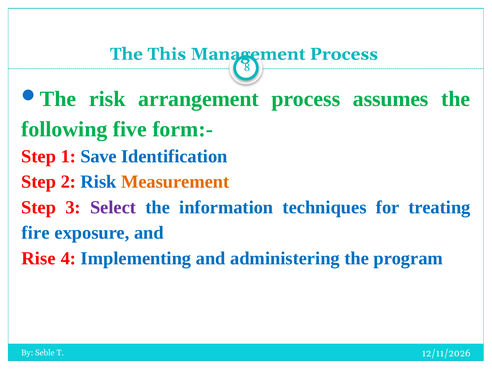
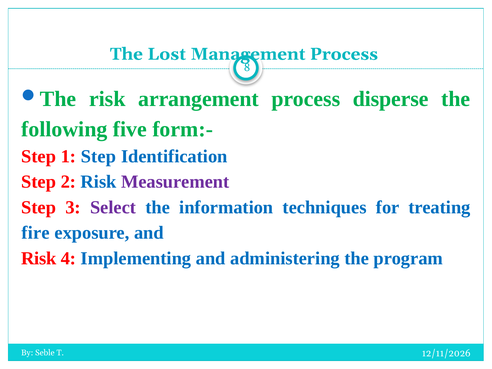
This: This -> Lost
assumes: assumes -> disperse
1 Save: Save -> Step
Measurement colour: orange -> purple
Rise at (39, 258): Rise -> Risk
